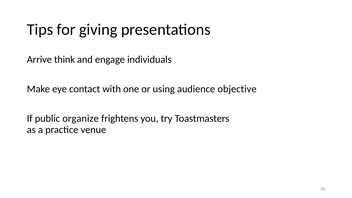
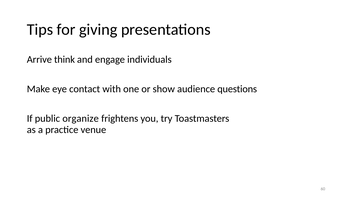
using: using -> show
objective: objective -> questions
